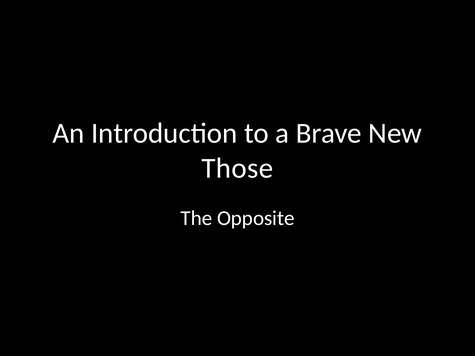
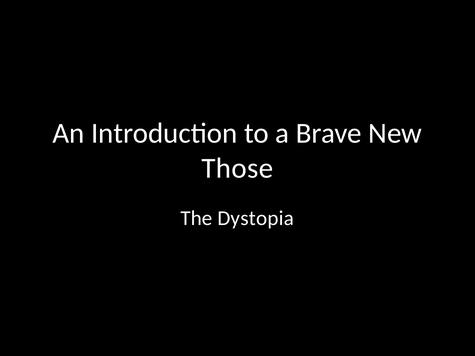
Opposite: Opposite -> Dystopia
